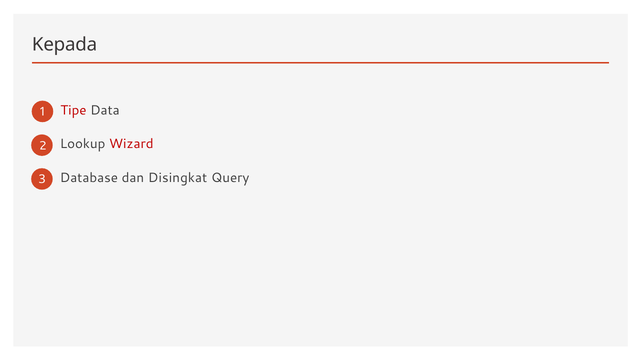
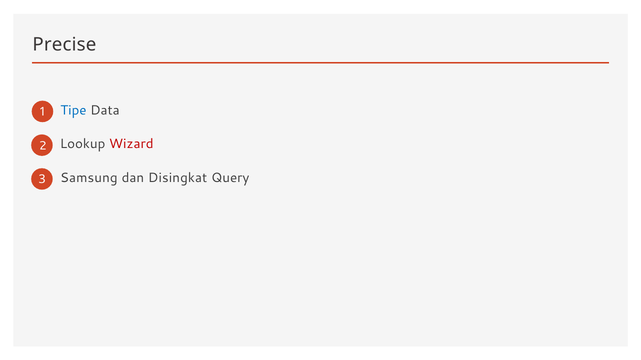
Kepada: Kepada -> Precise
Tipe colour: red -> blue
Database: Database -> Samsung
